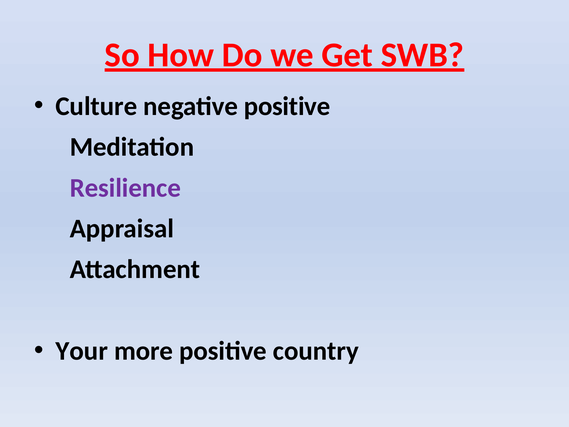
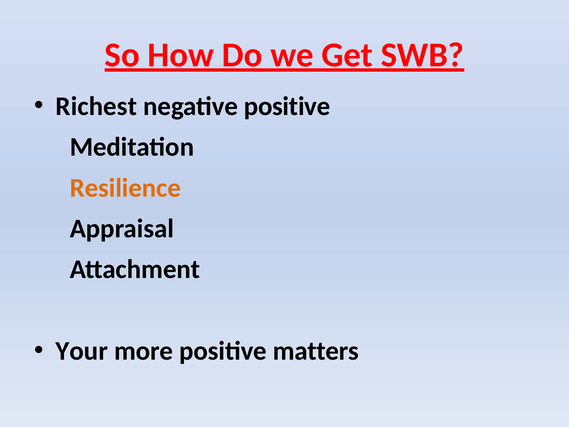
Culture: Culture -> Richest
Resilience colour: purple -> orange
country: country -> matters
